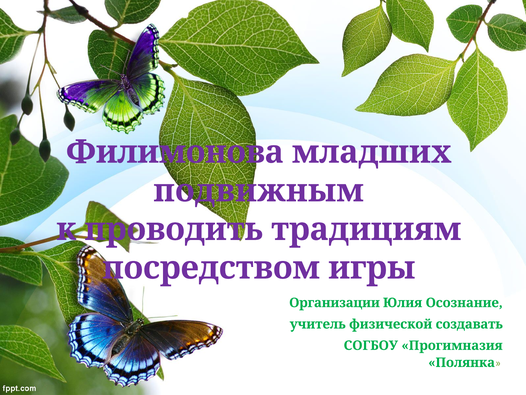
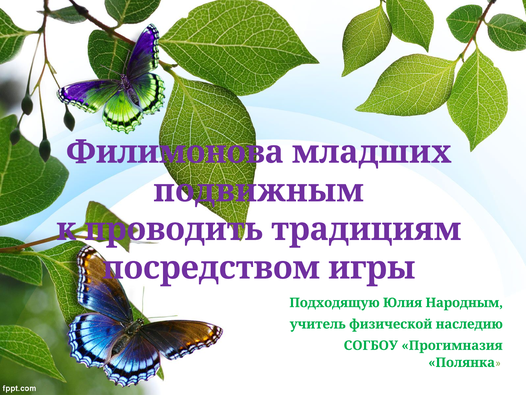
Организации: Организации -> Подходящую
Осознание: Осознание -> Народным
создавать: создавать -> наследию
